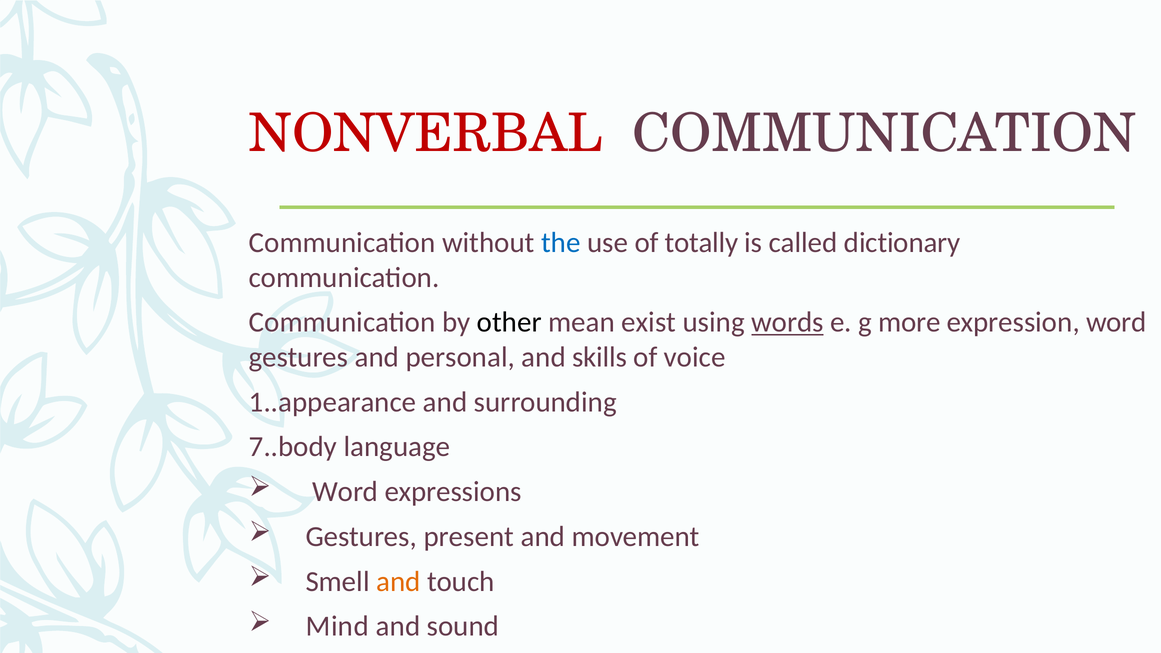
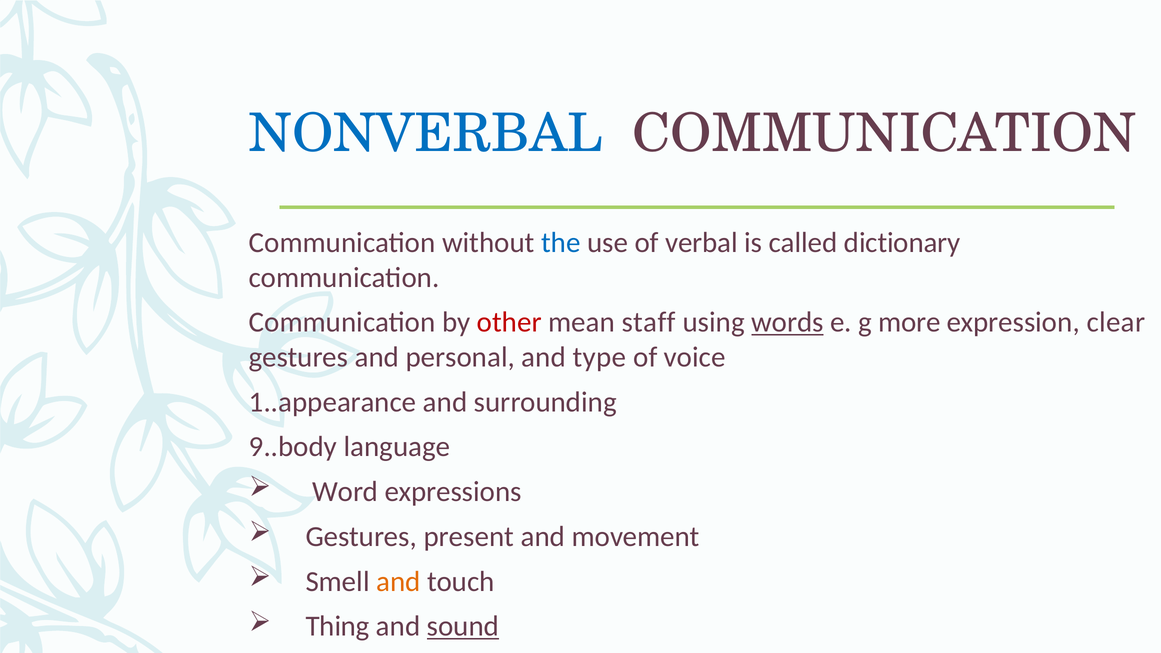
NONVERBAL colour: red -> blue
totally: totally -> verbal
other colour: black -> red
exist: exist -> staff
expression word: word -> clear
skills: skills -> type
7..body: 7..body -> 9..body
Mind: Mind -> Thing
sound underline: none -> present
